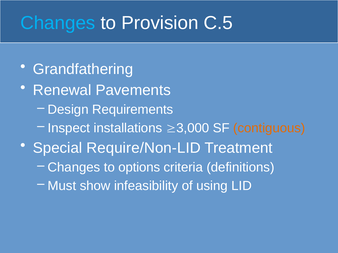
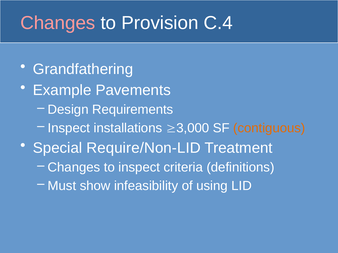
Changes at (58, 23) colour: light blue -> pink
C.5: C.5 -> C.4
Renewal: Renewal -> Example
to options: options -> inspect
